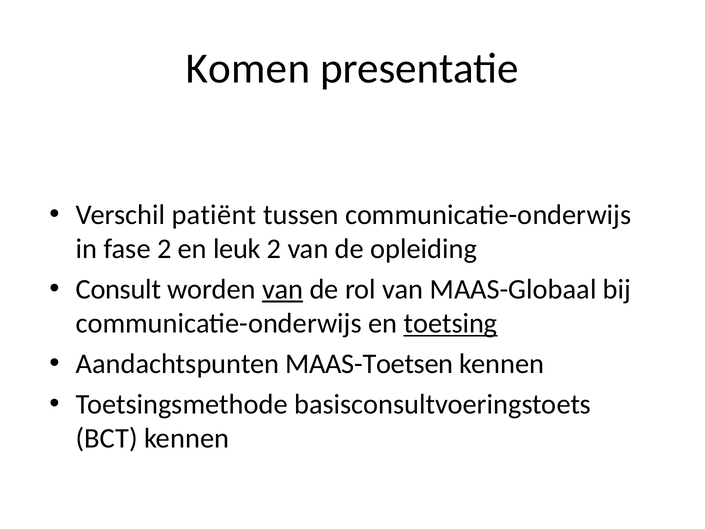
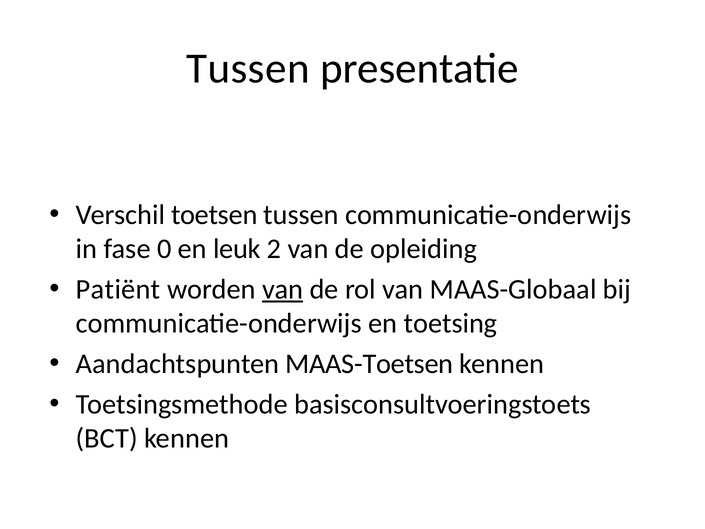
Komen at (248, 68): Komen -> Tussen
patiënt: patiënt -> toetsen
fase 2: 2 -> 0
Consult: Consult -> Patiënt
toetsing underline: present -> none
